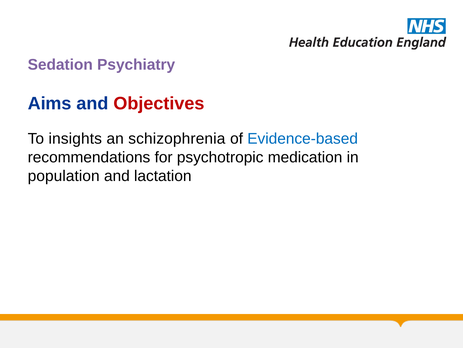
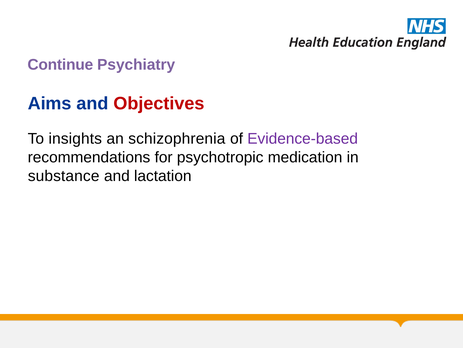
Sedation: Sedation -> Continue
Evidence-based colour: blue -> purple
population: population -> substance
